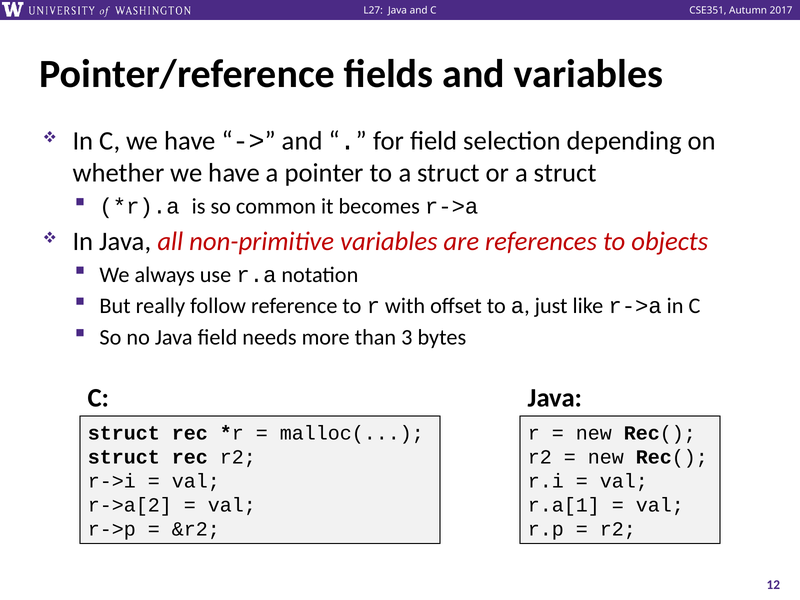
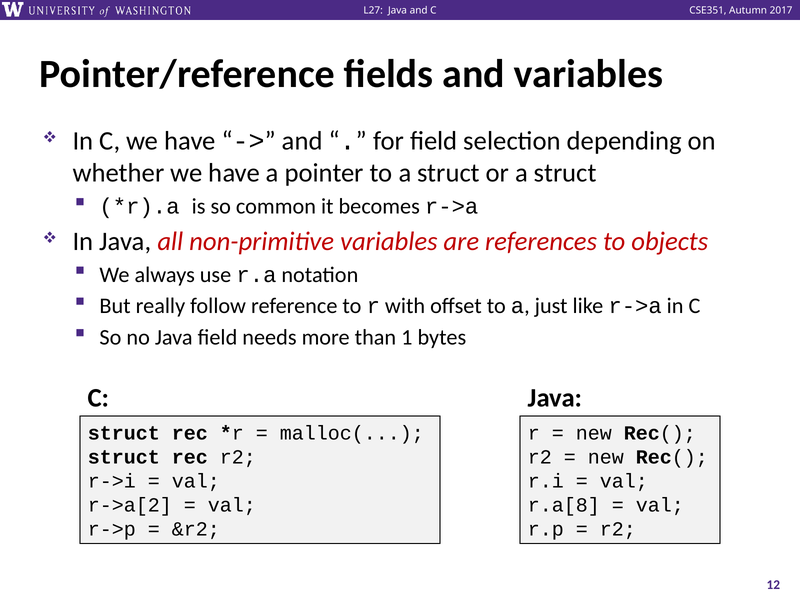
3: 3 -> 1
r.a[1: r.a[1 -> r.a[8
